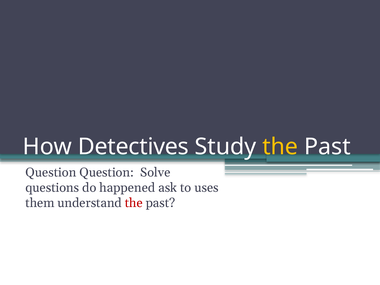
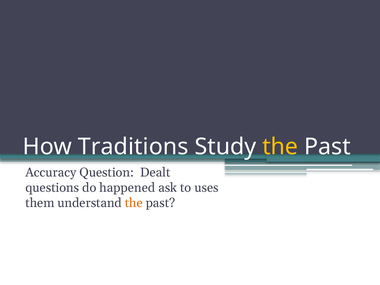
Detectives: Detectives -> Traditions
Question at (51, 172): Question -> Accuracy
Solve: Solve -> Dealt
the at (134, 203) colour: red -> orange
